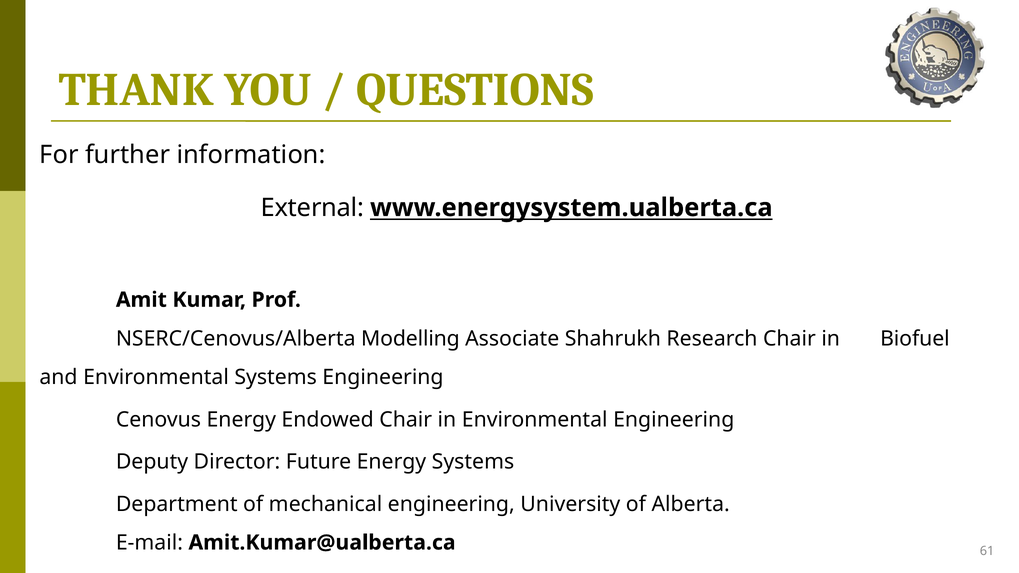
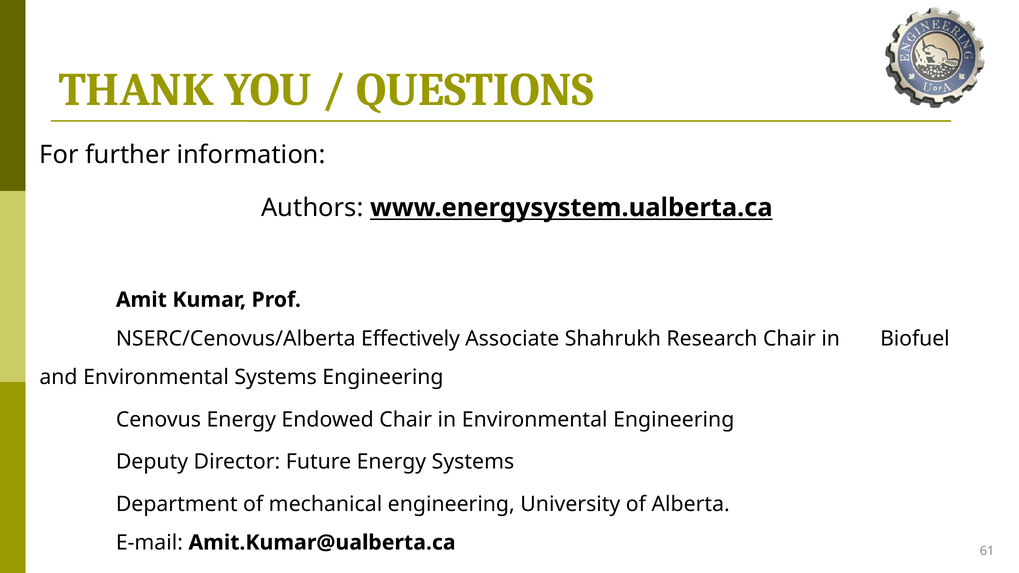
External: External -> Authors
Modelling: Modelling -> Effectively
